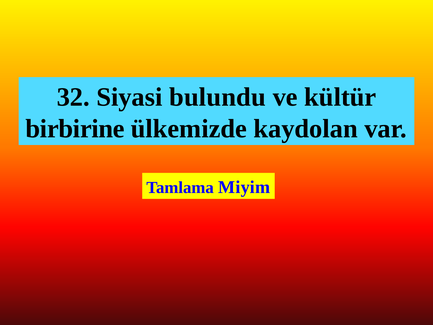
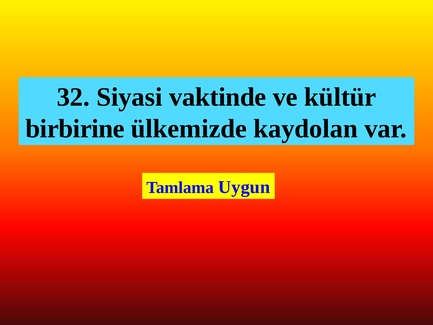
bulundu: bulundu -> vaktinde
Miyim: Miyim -> Uygun
